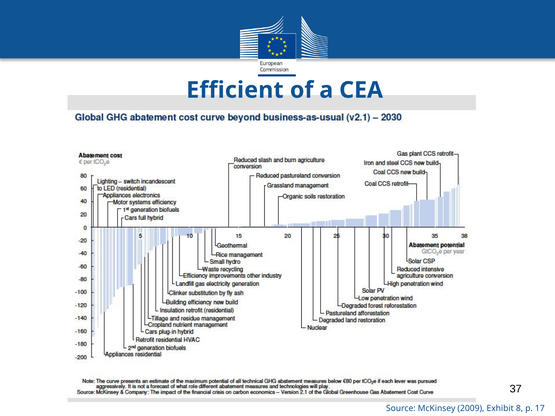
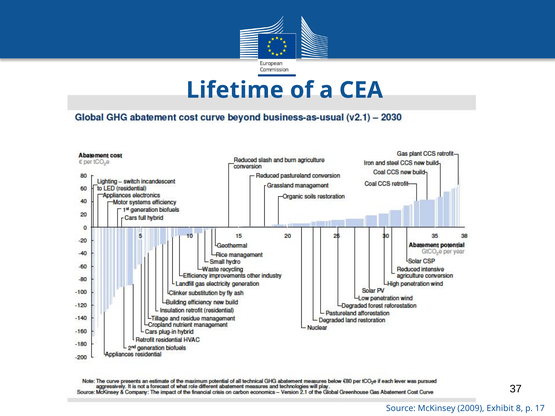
Efficient: Efficient -> Lifetime
